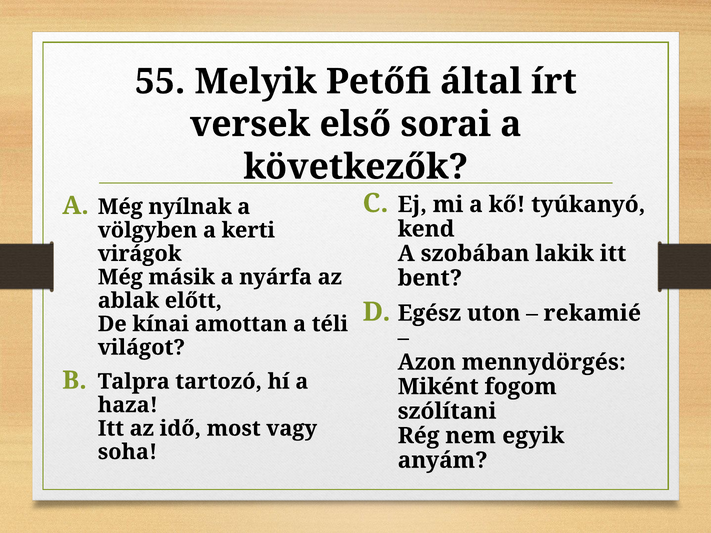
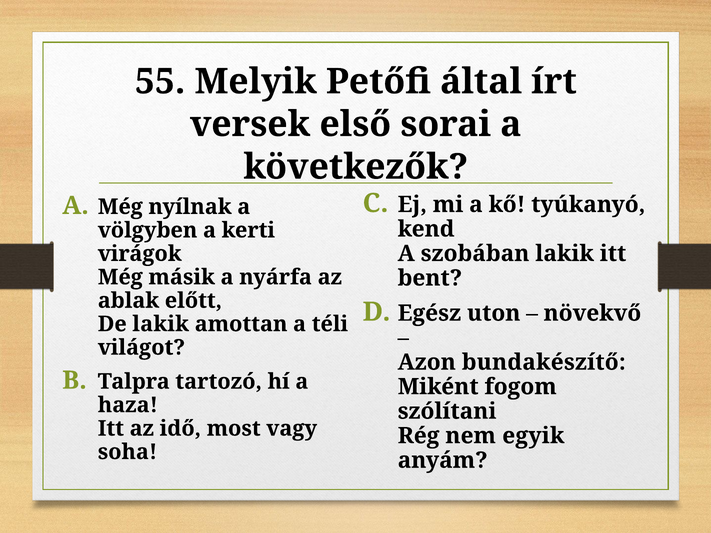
rekamié: rekamié -> növekvő
De kínai: kínai -> lakik
mennydörgés: mennydörgés -> bundakészítő
